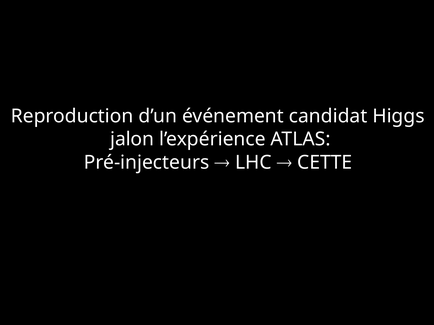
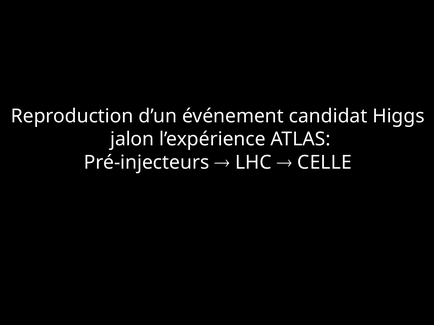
CETTE: CETTE -> CELLE
